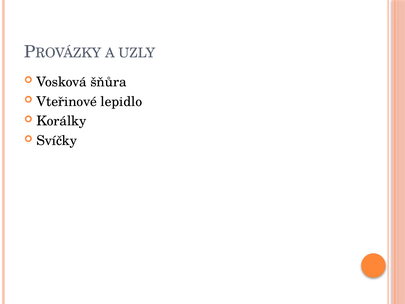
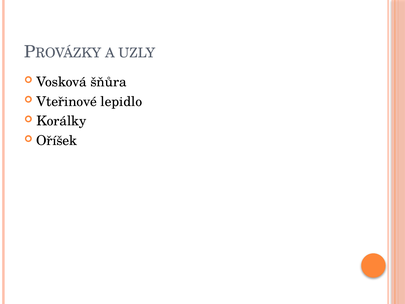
Svíčky: Svíčky -> Oříšek
